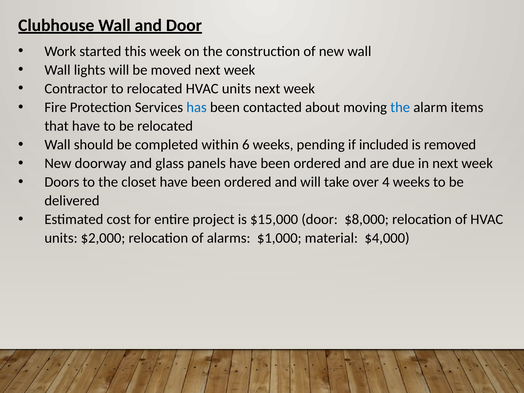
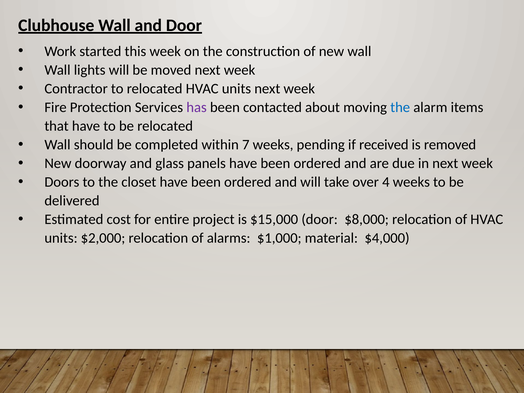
has colour: blue -> purple
6: 6 -> 7
included: included -> received
